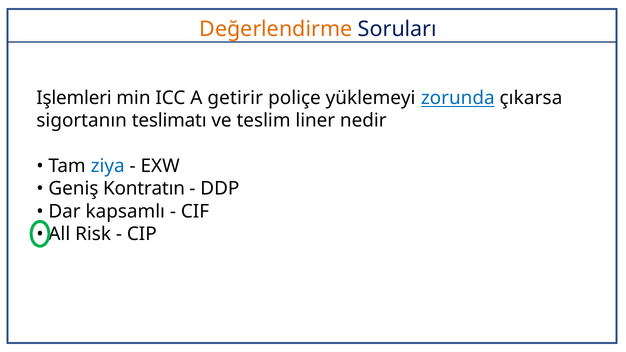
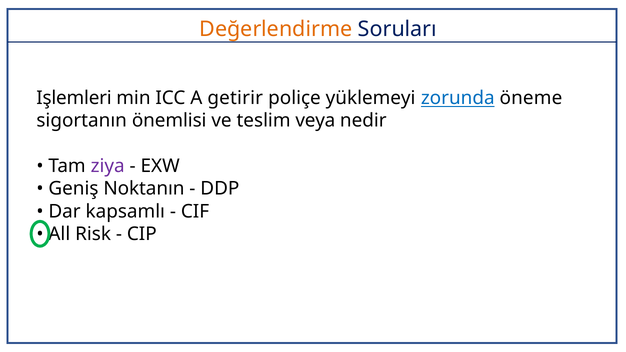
çıkarsa: çıkarsa -> öneme
teslimatı: teslimatı -> önemlisi
liner: liner -> veya
ziya colour: blue -> purple
Kontratın: Kontratın -> Noktanın
